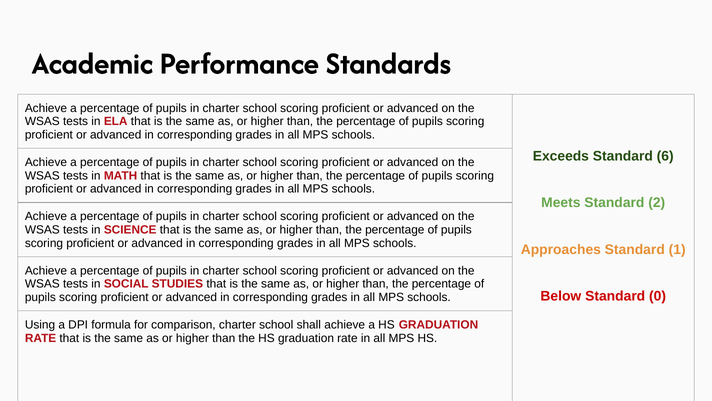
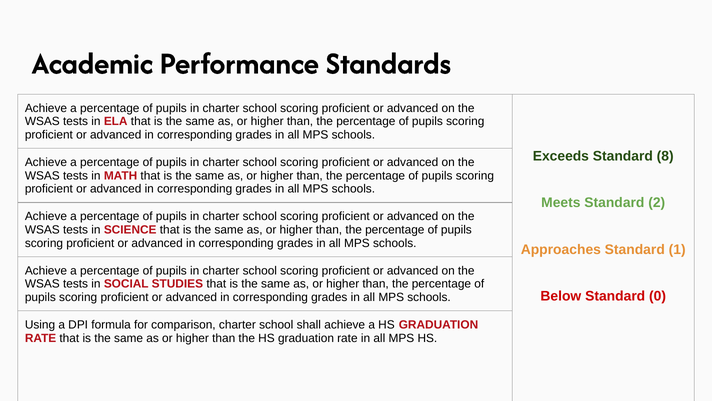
6: 6 -> 8
